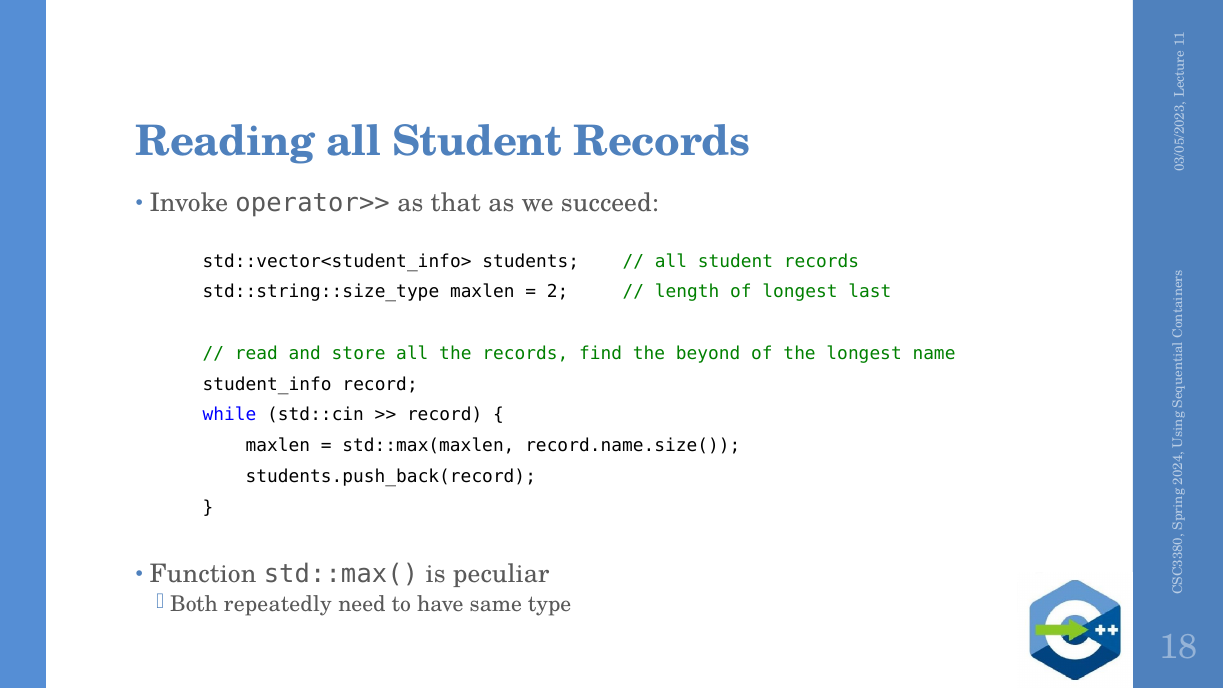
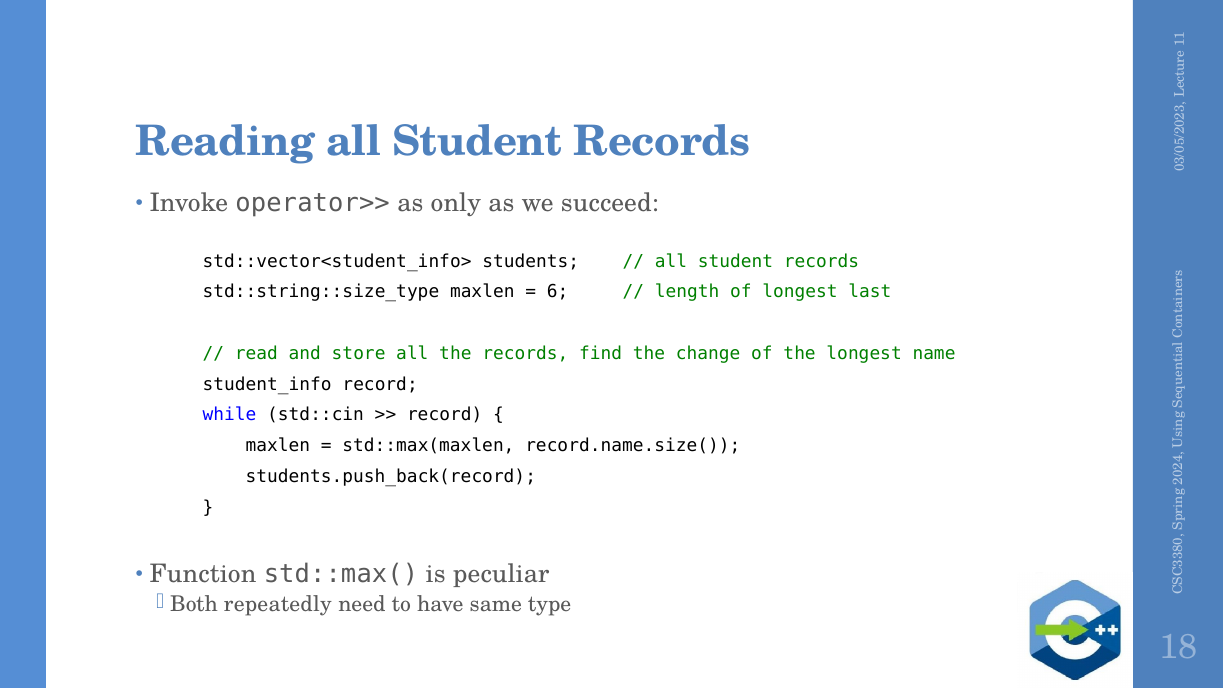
that: that -> only
2 at (558, 292): 2 -> 6
beyond: beyond -> change
